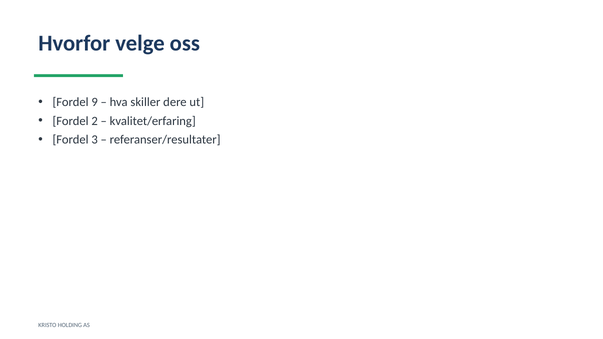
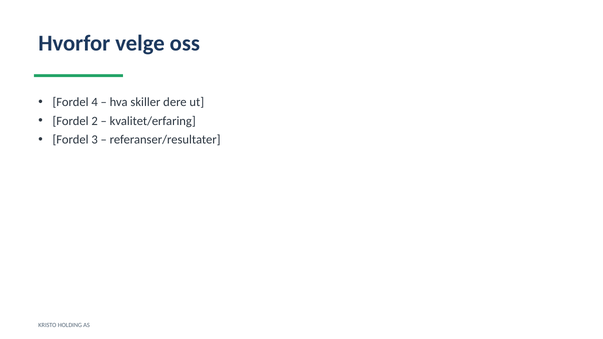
9: 9 -> 4
